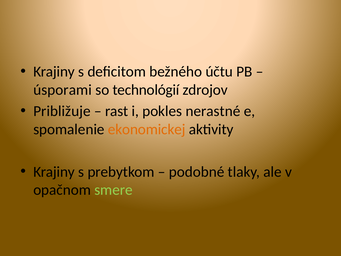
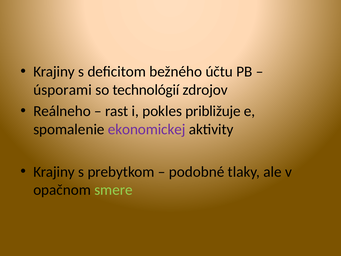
Približuje: Približuje -> Reálneho
nerastné: nerastné -> približuje
ekonomickej colour: orange -> purple
